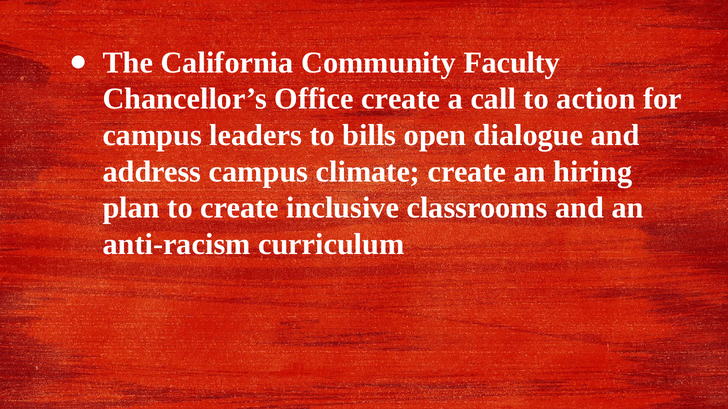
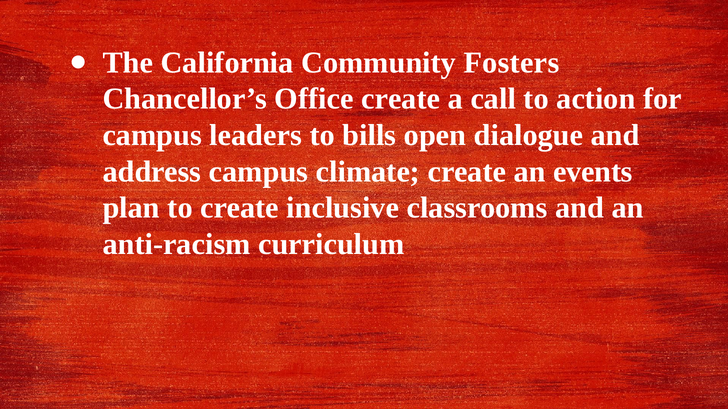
Faculty: Faculty -> Fosters
hiring: hiring -> events
